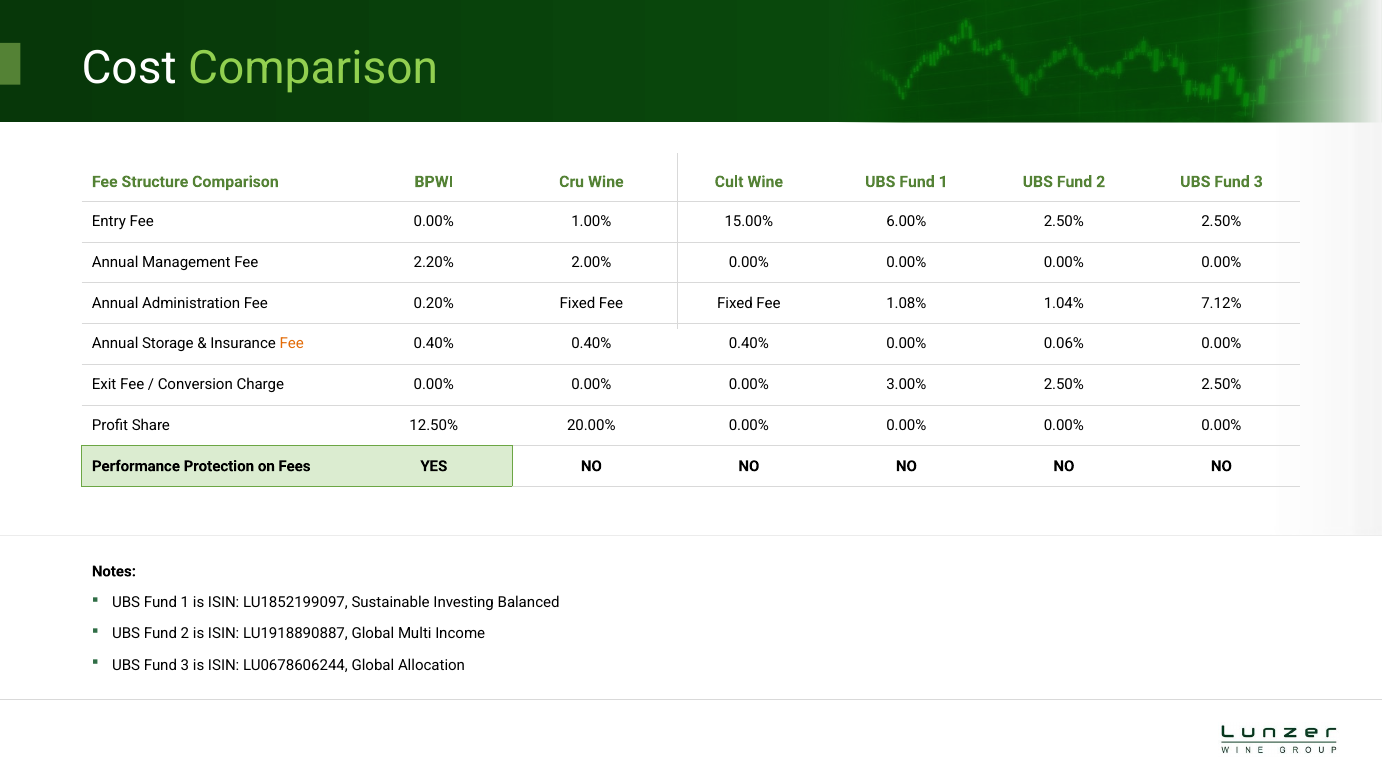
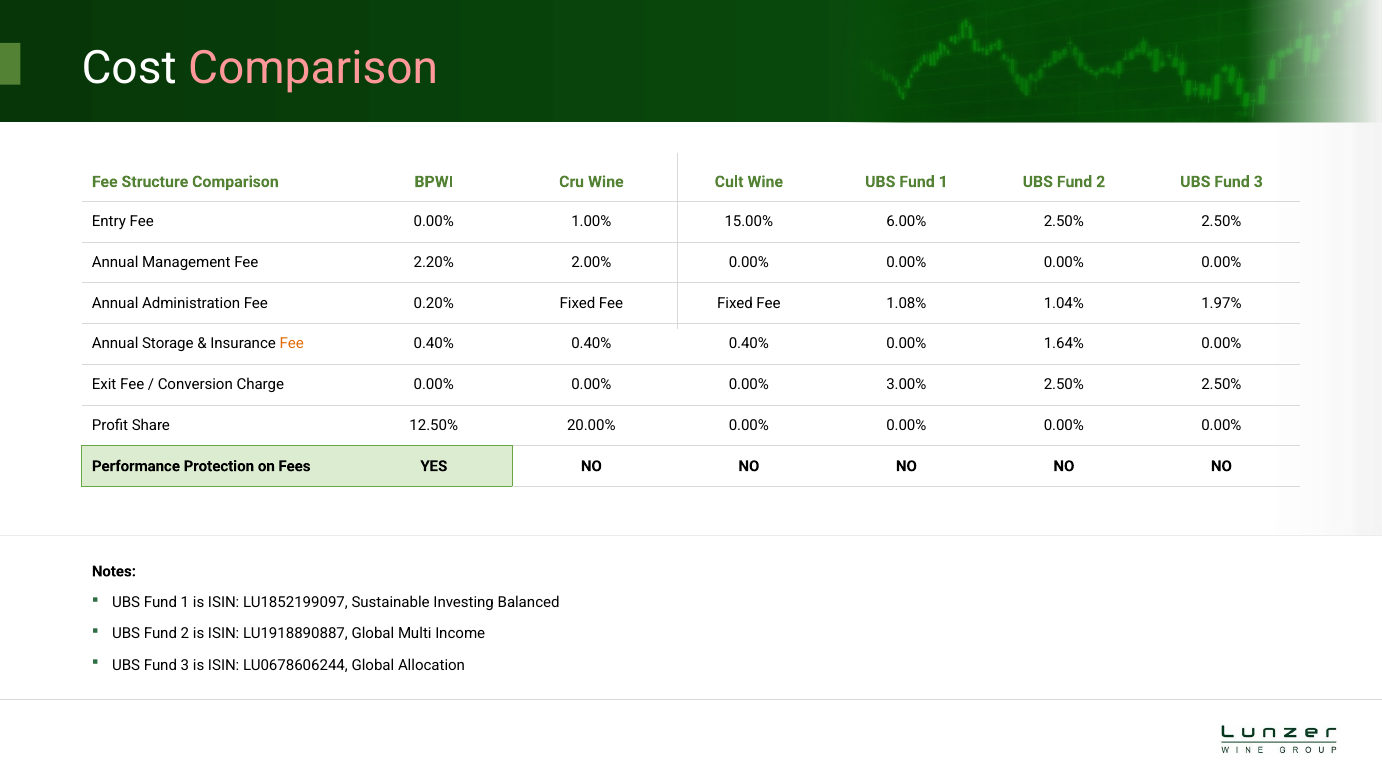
Comparison at (313, 68) colour: light green -> pink
7.12%: 7.12% -> 1.97%
0.06%: 0.06% -> 1.64%
